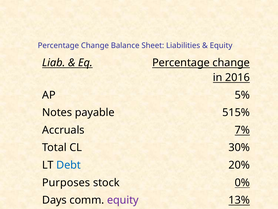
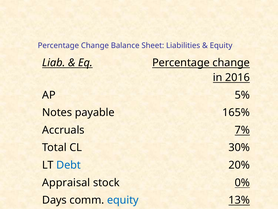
515%: 515% -> 165%
Purposes: Purposes -> Appraisal
equity at (123, 200) colour: purple -> blue
